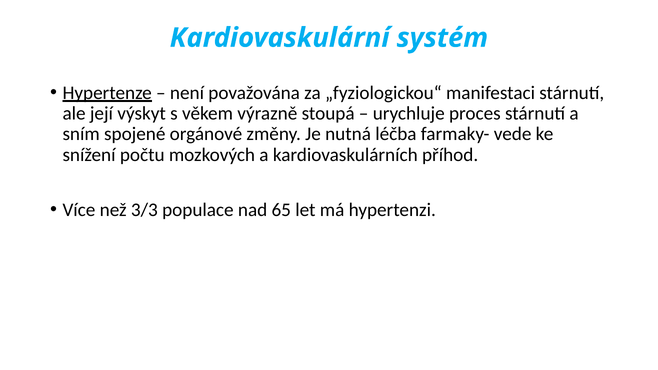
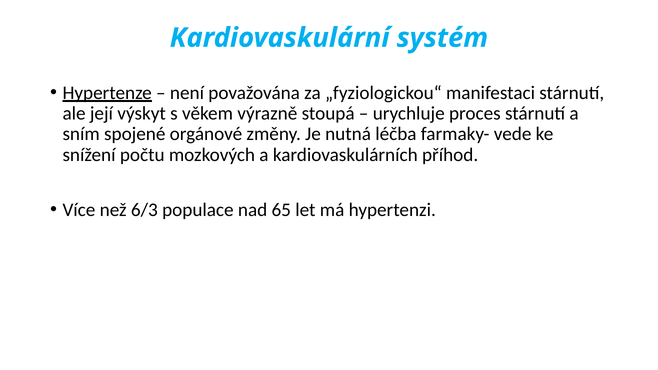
3/3: 3/3 -> 6/3
